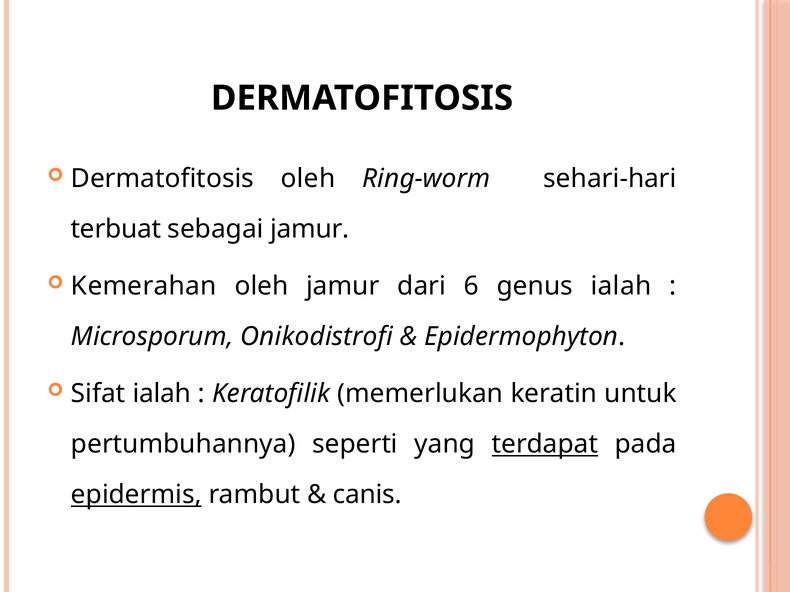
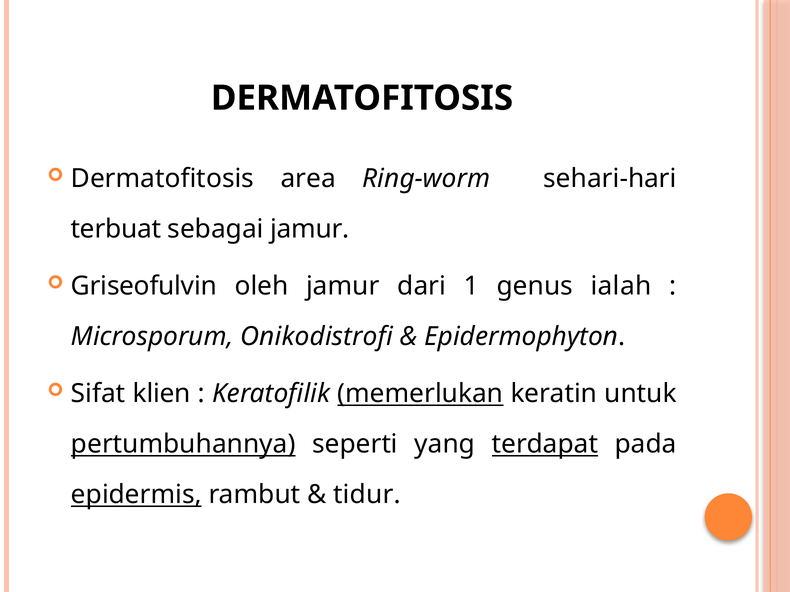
Dermatofitosis oleh: oleh -> area
Kemerahan: Kemerahan -> Griseofulvin
6: 6 -> 1
Sifat ialah: ialah -> klien
memerlukan underline: none -> present
pertumbuhannya underline: none -> present
canis: canis -> tidur
